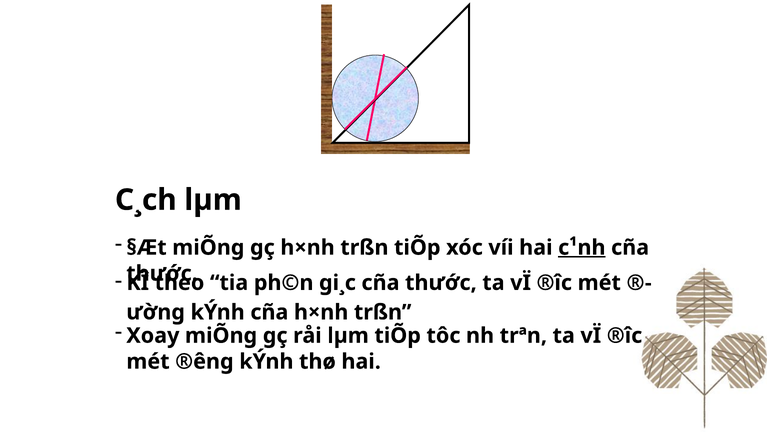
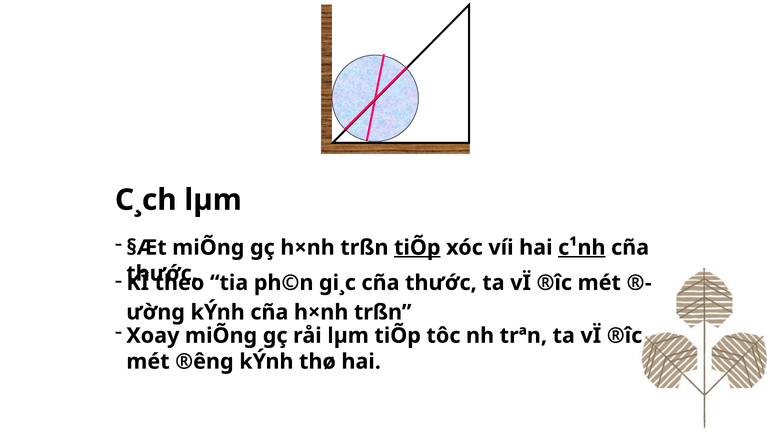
tiÕp at (417, 247) underline: none -> present
